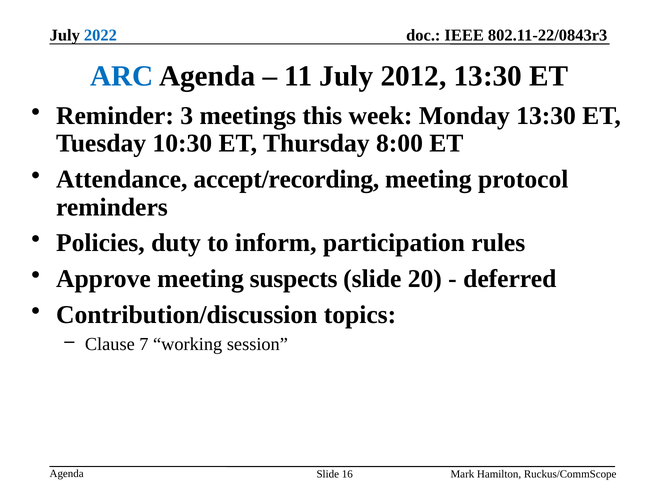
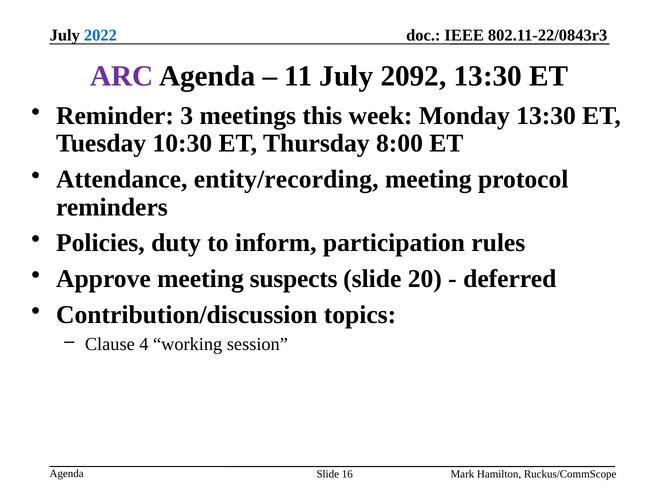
ARC colour: blue -> purple
2012: 2012 -> 2092
accept/recording: accept/recording -> entity/recording
7: 7 -> 4
